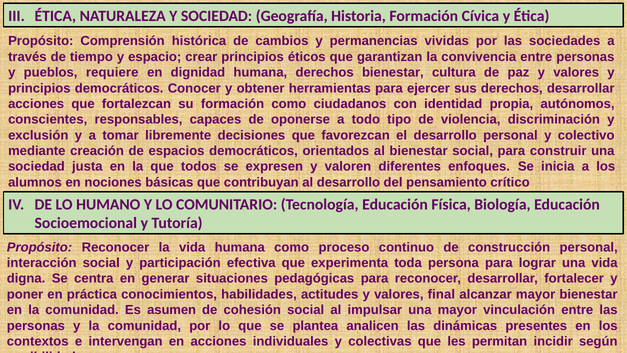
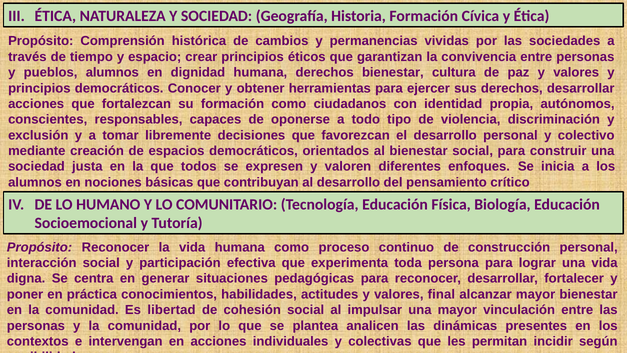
pueblos requiere: requiere -> alumnos
asumen: asumen -> libertad
